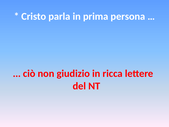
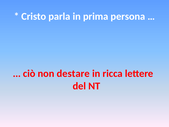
giudizio: giudizio -> destare
